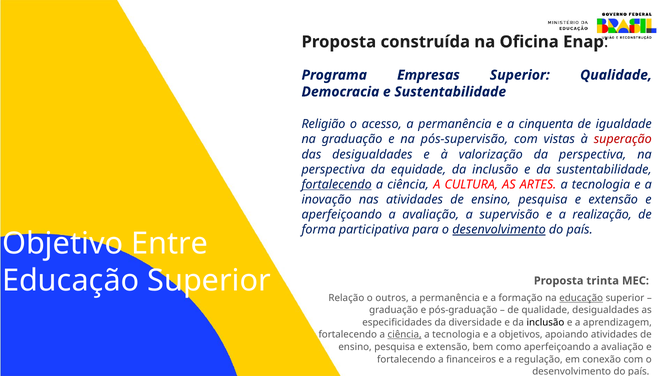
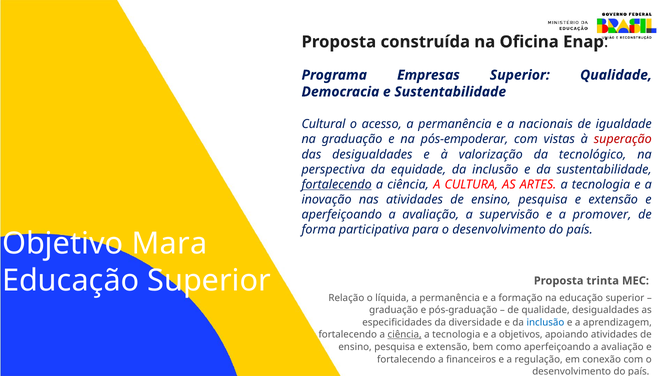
Religião: Religião -> Cultural
cinquenta: cinquenta -> nacionais
pós-supervisão: pós-supervisão -> pós-empoderar
da perspectiva: perspectiva -> tecnológico
realização: realização -> promover
desenvolvimento at (499, 230) underline: present -> none
Entre: Entre -> Mara
outros: outros -> líquida
educação at (581, 298) underline: present -> none
inclusão at (545, 323) colour: black -> blue
